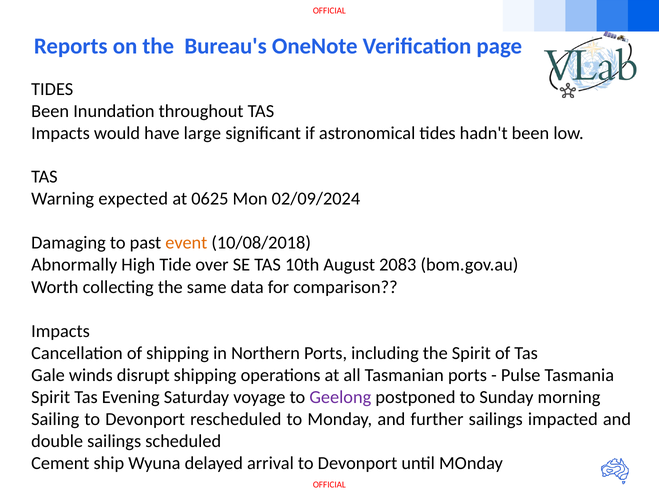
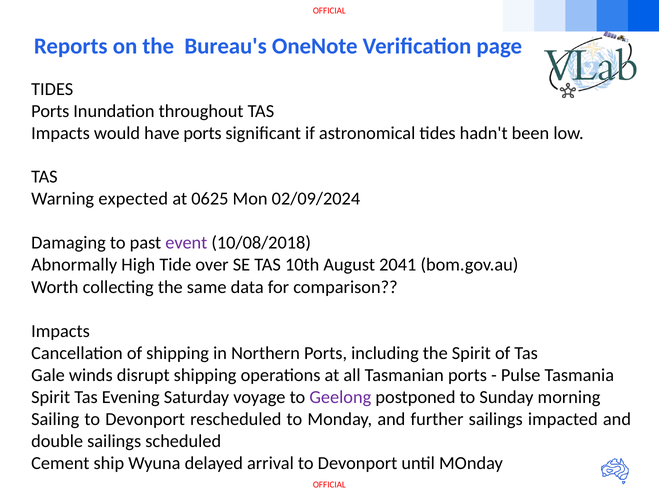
Been at (50, 111): Been -> Ports
have large: large -> ports
event colour: orange -> purple
2083: 2083 -> 2041
